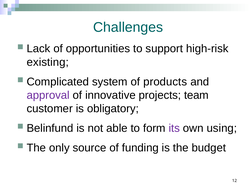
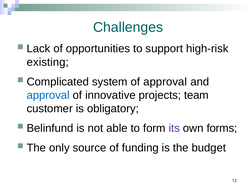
of products: products -> approval
approval at (48, 95) colour: purple -> blue
using: using -> forms
